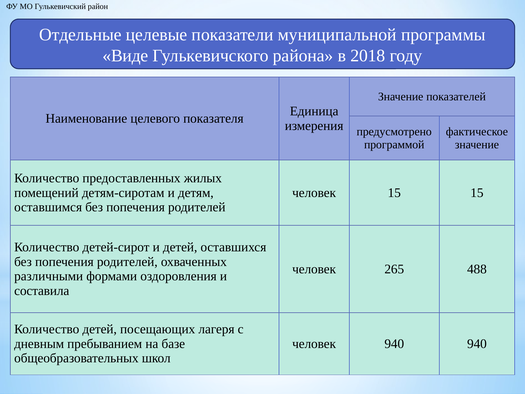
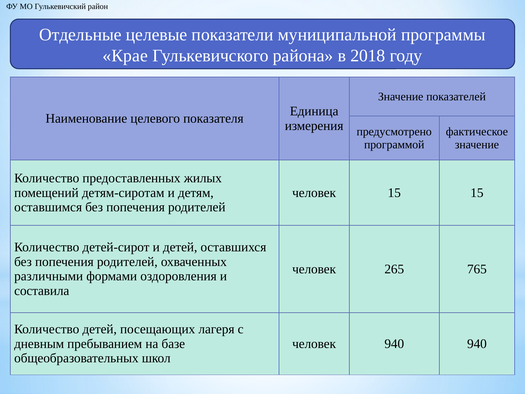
Виде: Виде -> Крае
488: 488 -> 765
